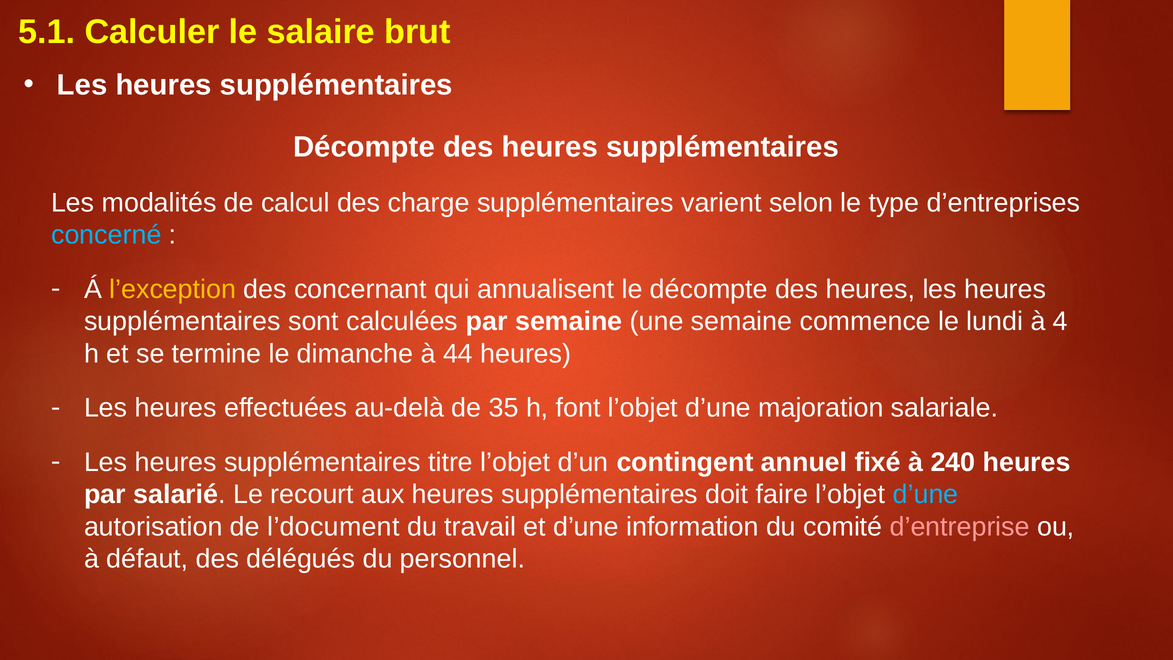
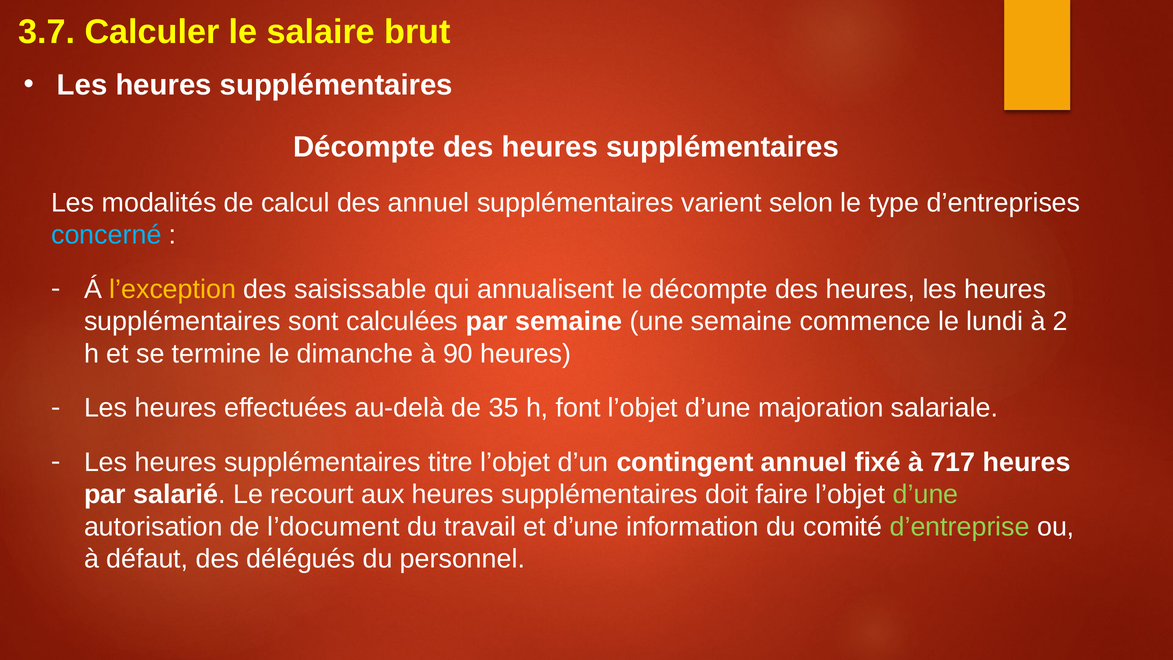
5.1: 5.1 -> 3.7
des charge: charge -> annuel
concernant: concernant -> saisissable
4: 4 -> 2
44: 44 -> 90
240: 240 -> 717
d’une at (926, 494) colour: light blue -> light green
d’entreprise colour: pink -> light green
